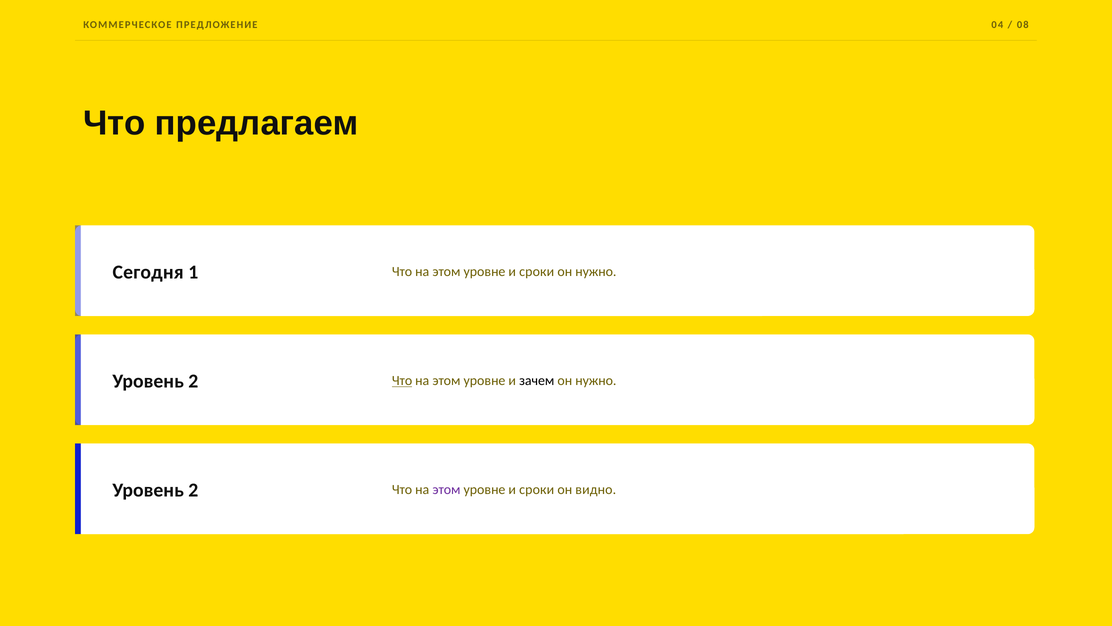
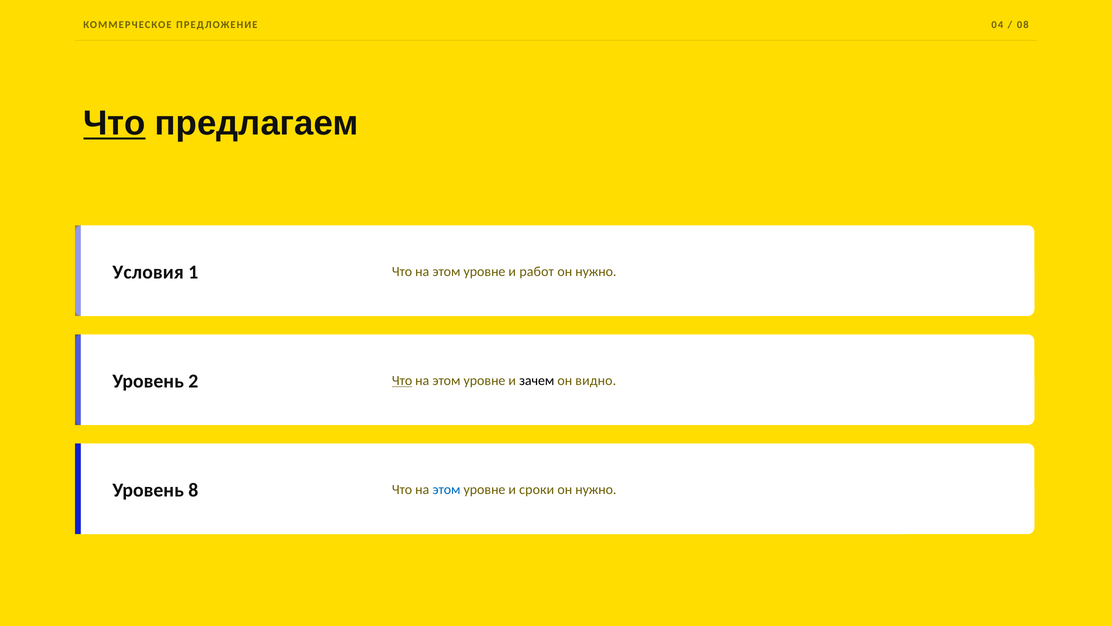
Что at (114, 123) underline: none -> present
Сегодня: Сегодня -> Условия
сроки at (537, 271): сроки -> работ
нужно at (596, 380): нужно -> видно
2 at (193, 490): 2 -> 8
этом at (446, 490) colour: purple -> blue
видно at (596, 490): видно -> нужно
